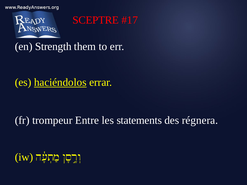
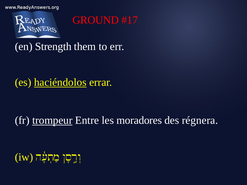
SCEPTRE: SCEPTRE -> GROUND
trompeur underline: none -> present
statements: statements -> moradores
